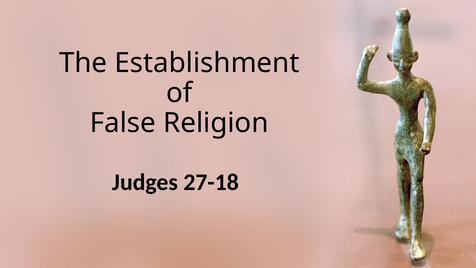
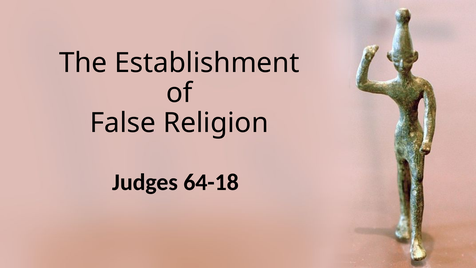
27-18: 27-18 -> 64-18
